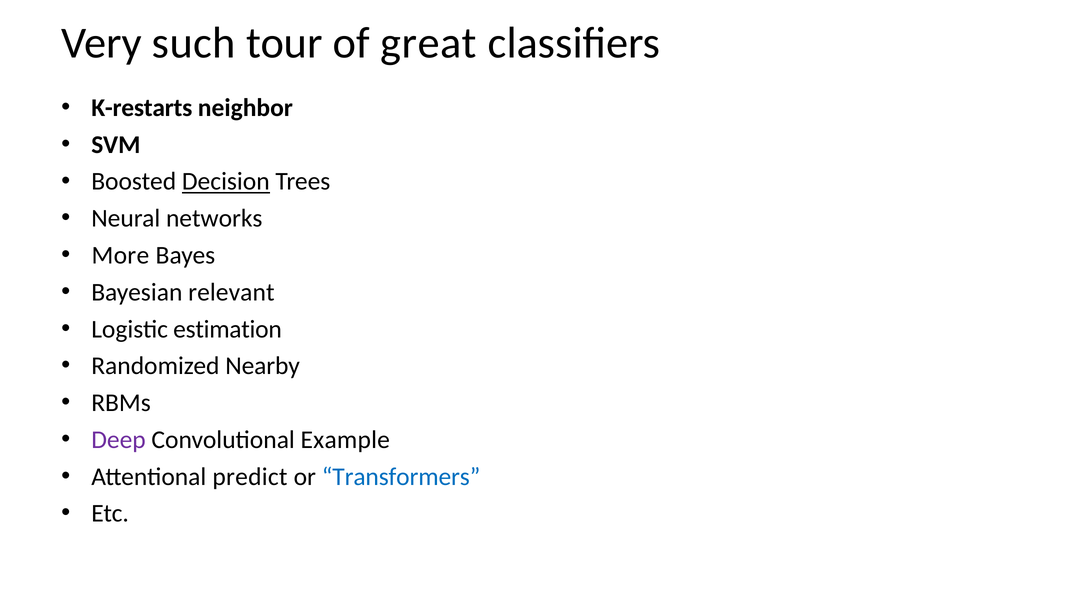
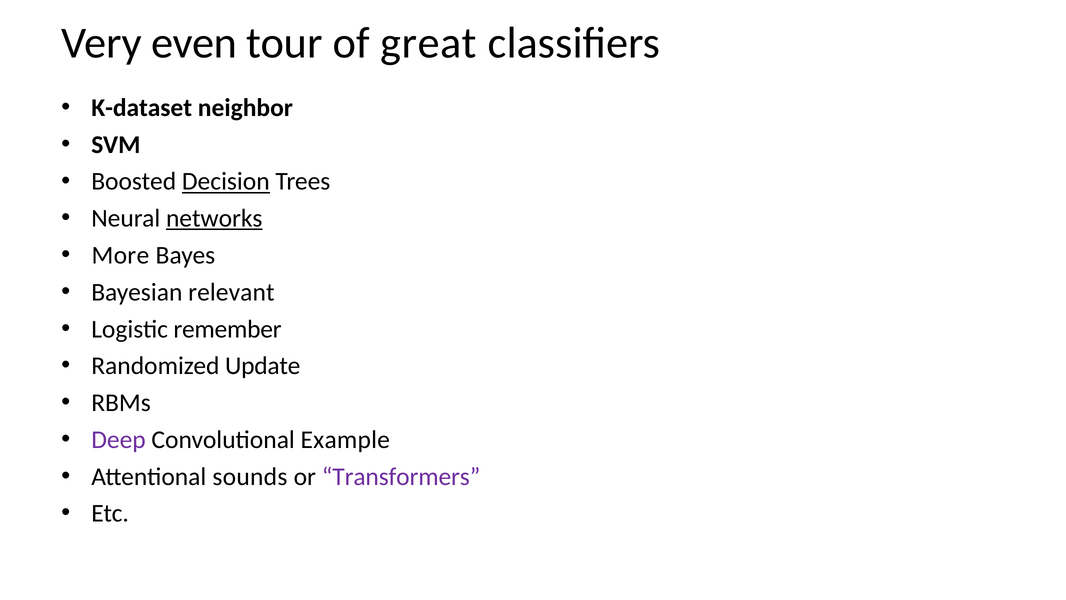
such: such -> even
K-restarts: K-restarts -> K-dataset
networks underline: none -> present
estimation: estimation -> remember
Nearby: Nearby -> Update
predict: predict -> sounds
Transformers colour: blue -> purple
